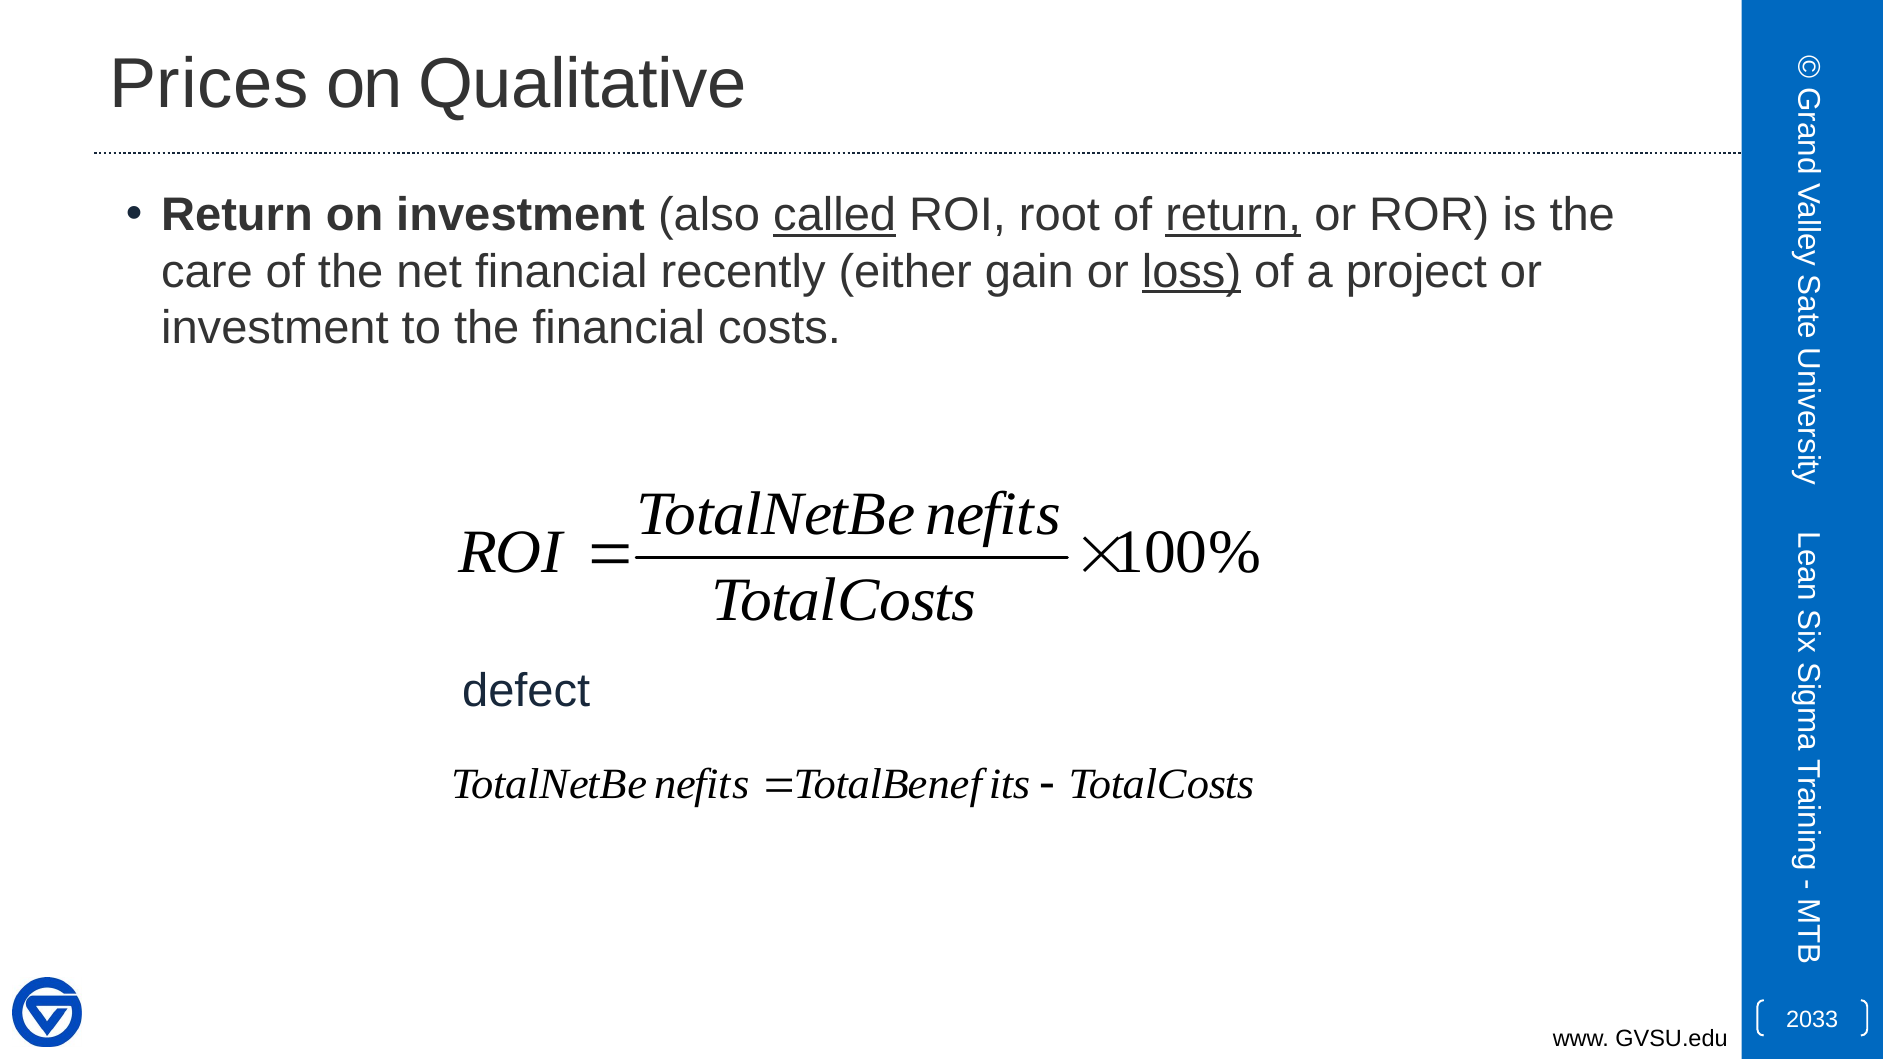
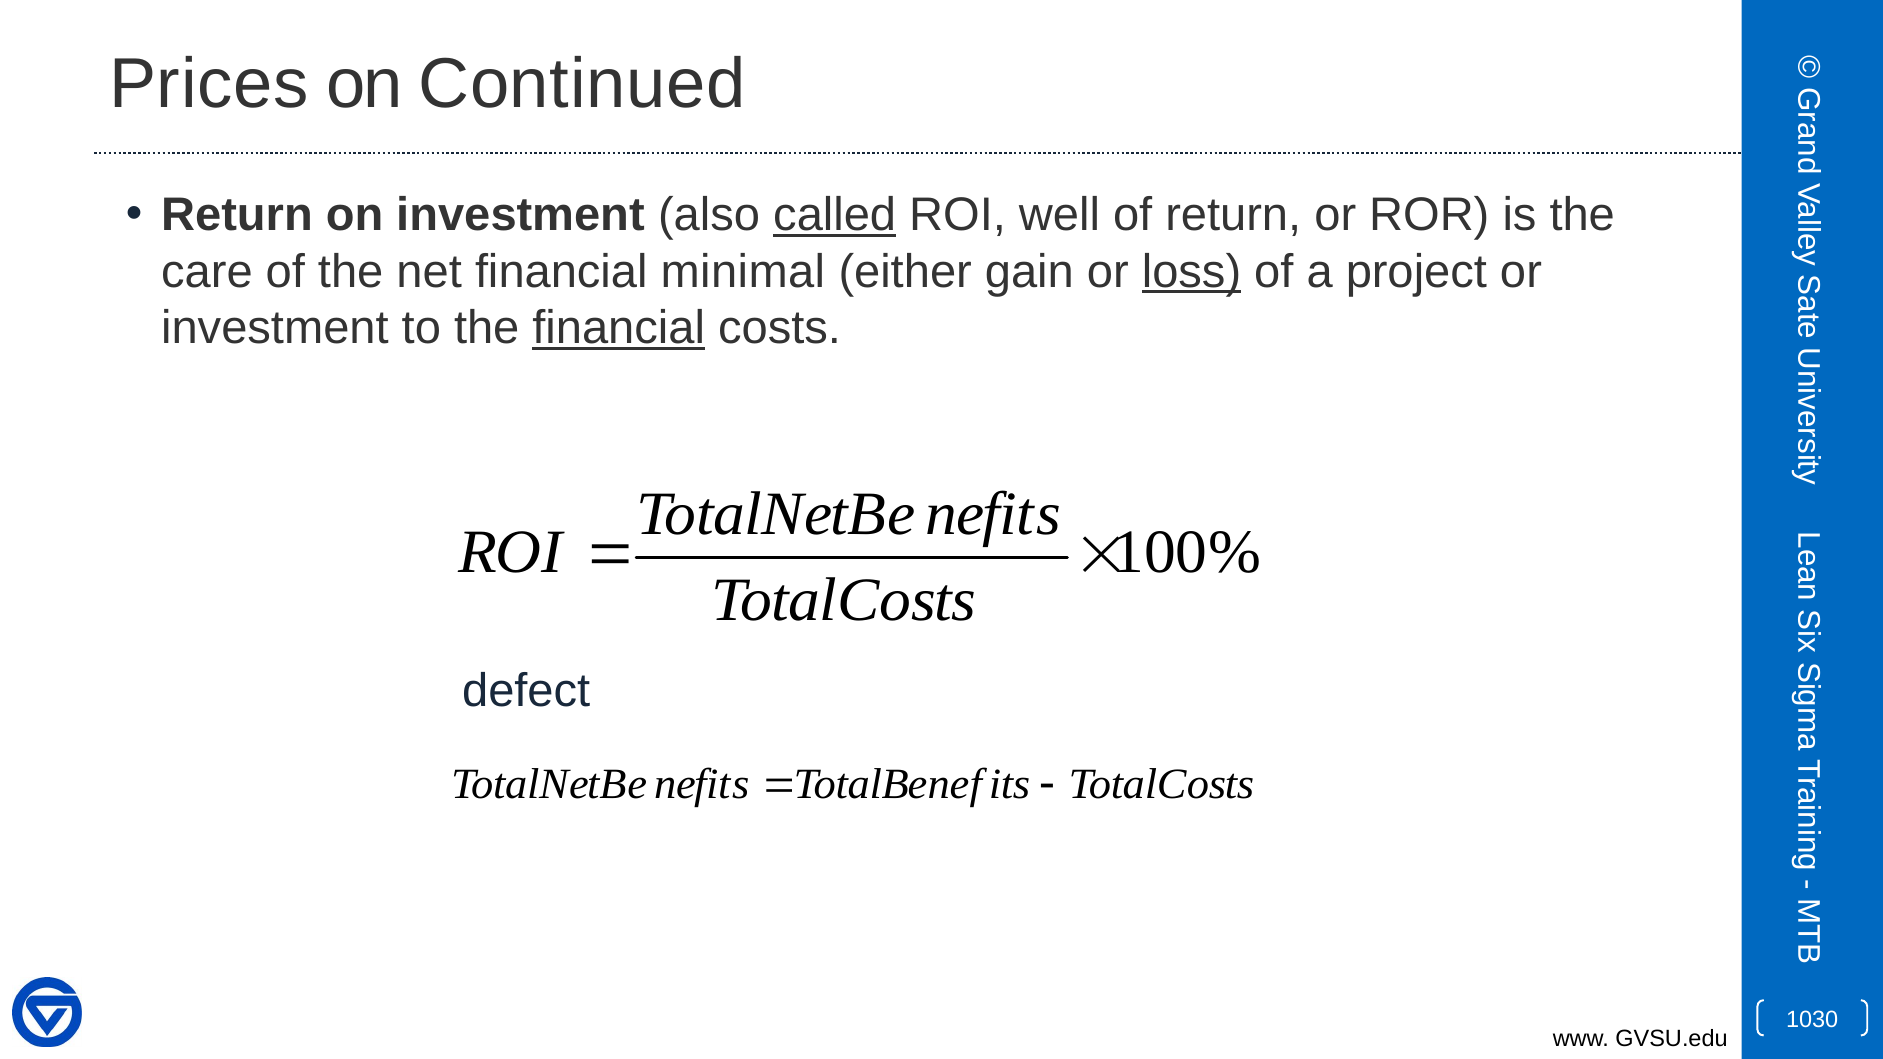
Qualitative: Qualitative -> Continued
root: root -> well
return at (1233, 215) underline: present -> none
recently: recently -> minimal
financial at (619, 328) underline: none -> present
2033: 2033 -> 1030
